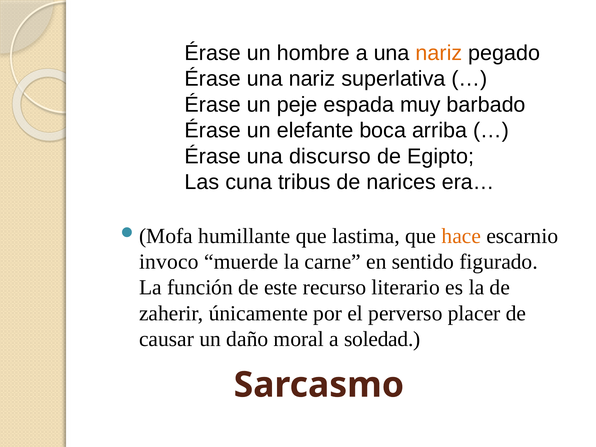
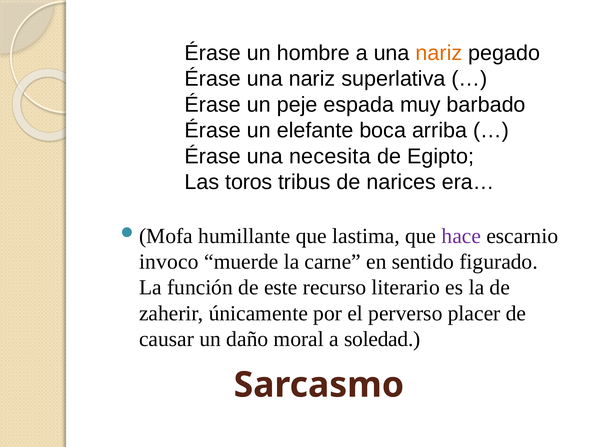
discurso: discurso -> necesita
cuna: cuna -> toros
hace colour: orange -> purple
